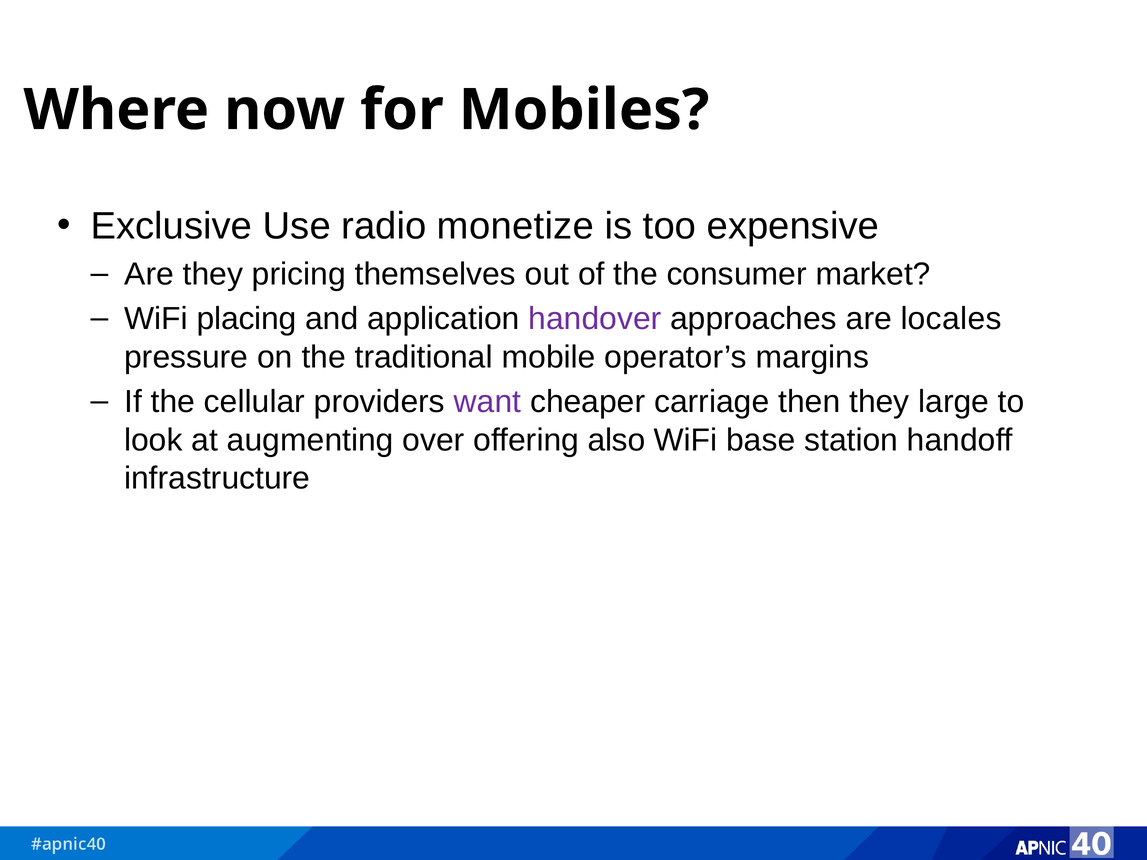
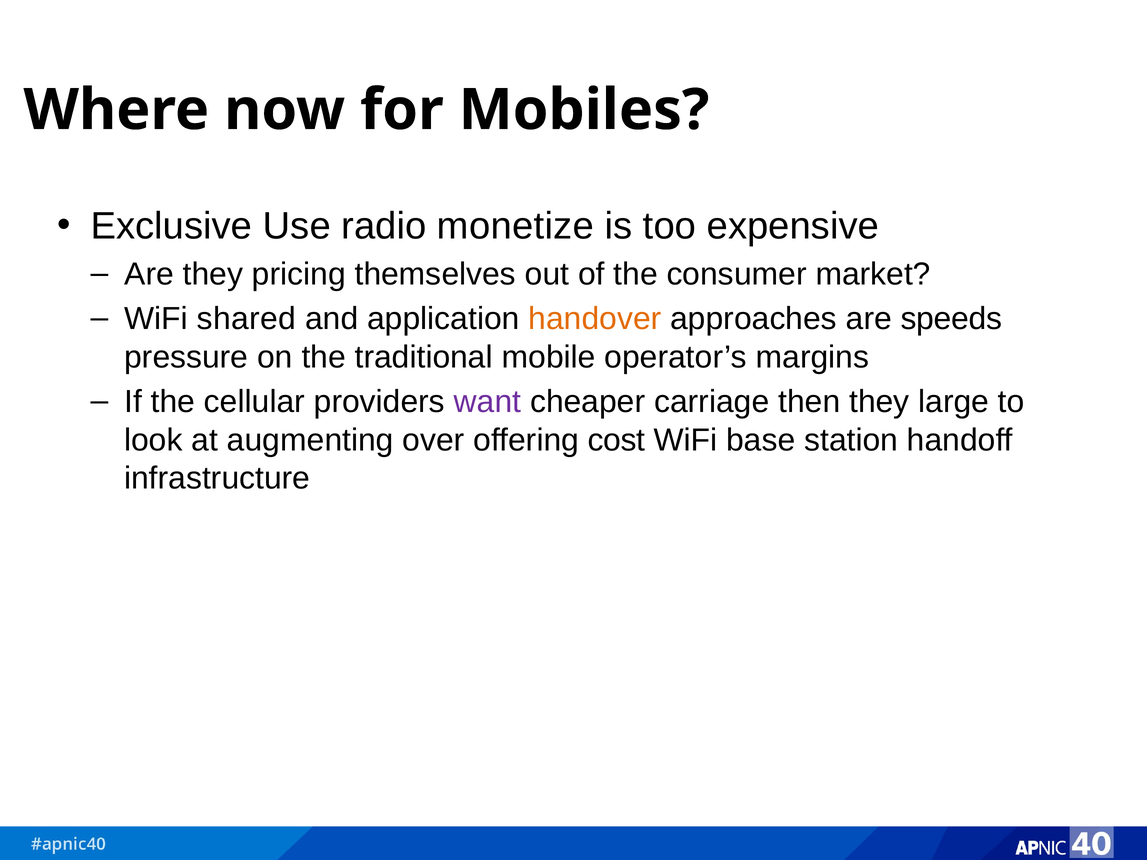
placing: placing -> shared
handover colour: purple -> orange
locales: locales -> speeds
also: also -> cost
